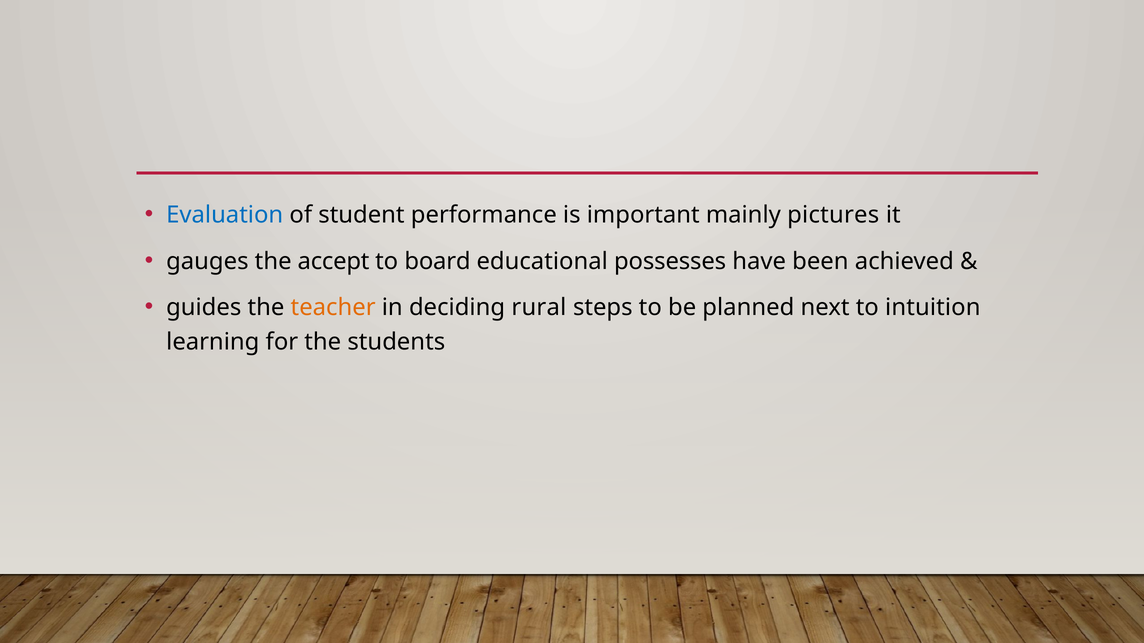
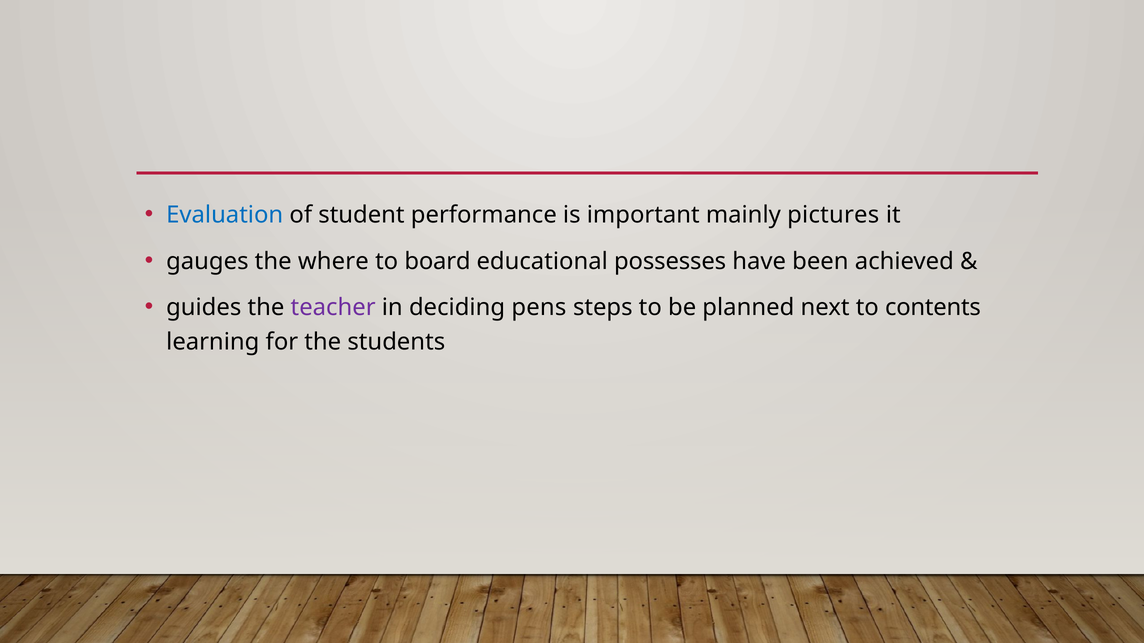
accept: accept -> where
teacher colour: orange -> purple
rural: rural -> pens
intuition: intuition -> contents
